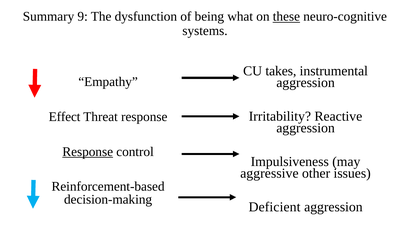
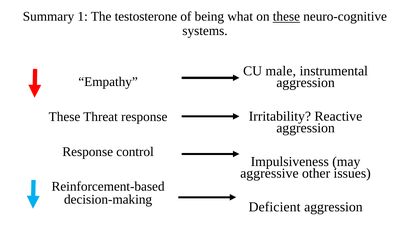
9: 9 -> 1
dysfunction: dysfunction -> testosterone
takes: takes -> male
Effect at (65, 117): Effect -> These
Response at (88, 151) underline: present -> none
